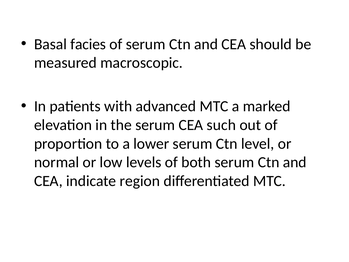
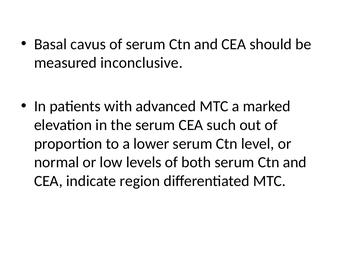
facies: facies -> cavus
macroscopic: macroscopic -> inconclusive
